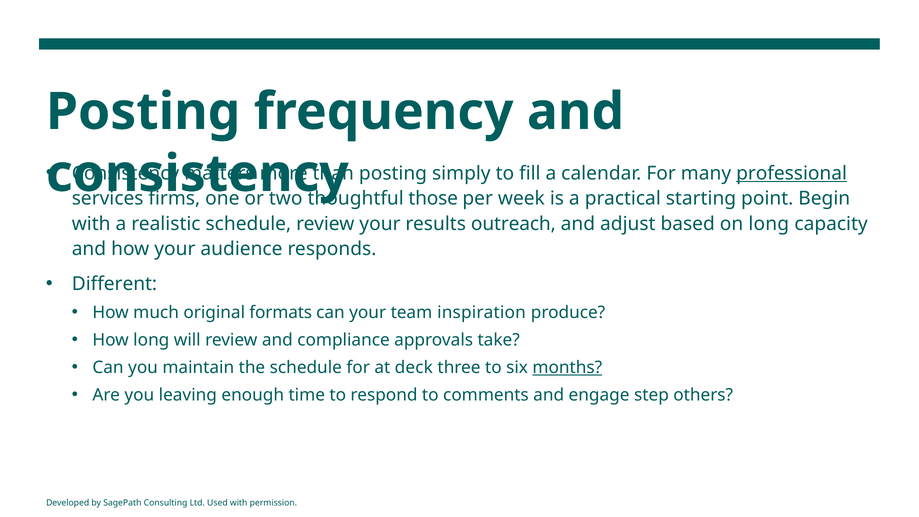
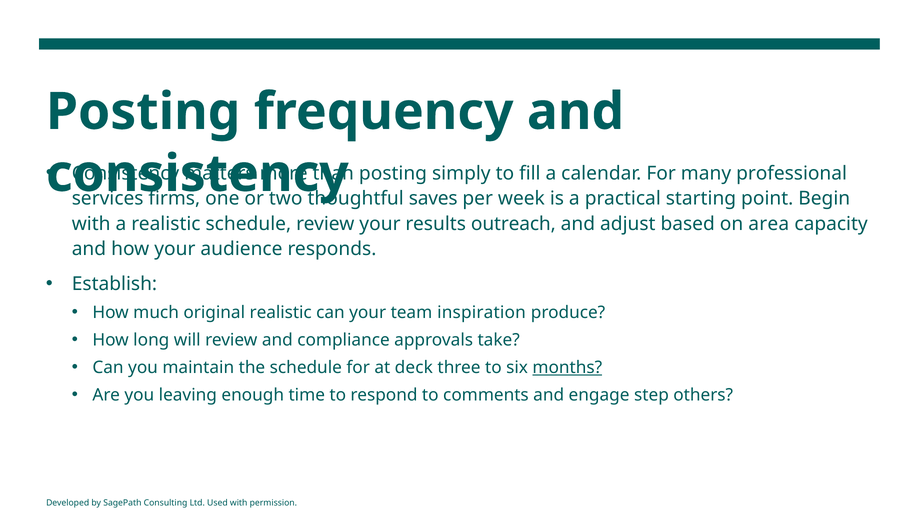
professional underline: present -> none
those: those -> saves
on long: long -> area
Different: Different -> Establish
original formats: formats -> realistic
